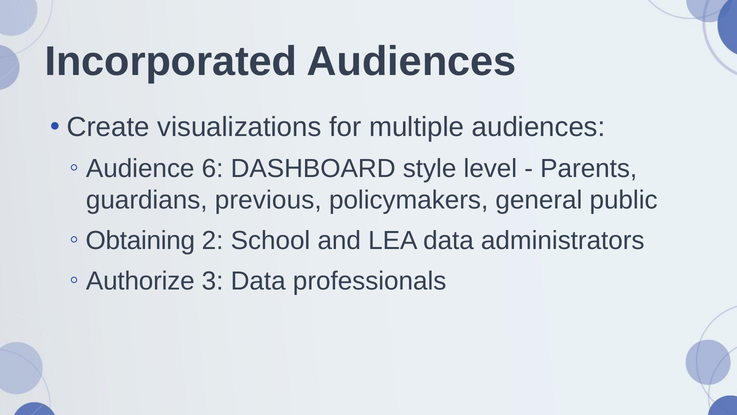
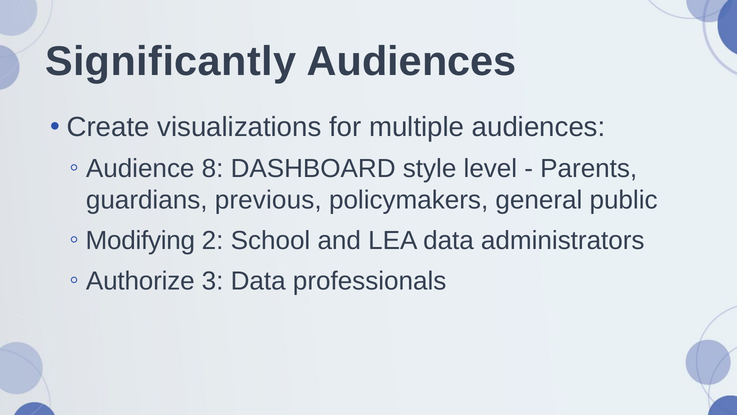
Incorporated: Incorporated -> Significantly
6: 6 -> 8
Obtaining: Obtaining -> Modifying
